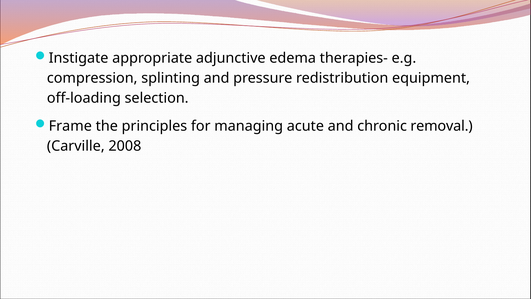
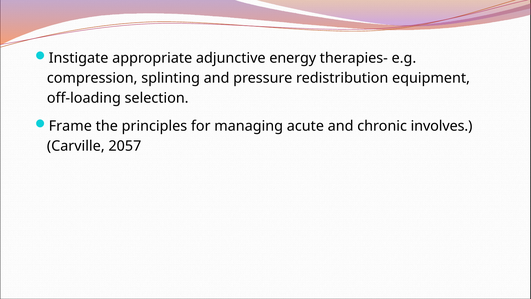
edema: edema -> energy
removal: removal -> involves
2008: 2008 -> 2057
